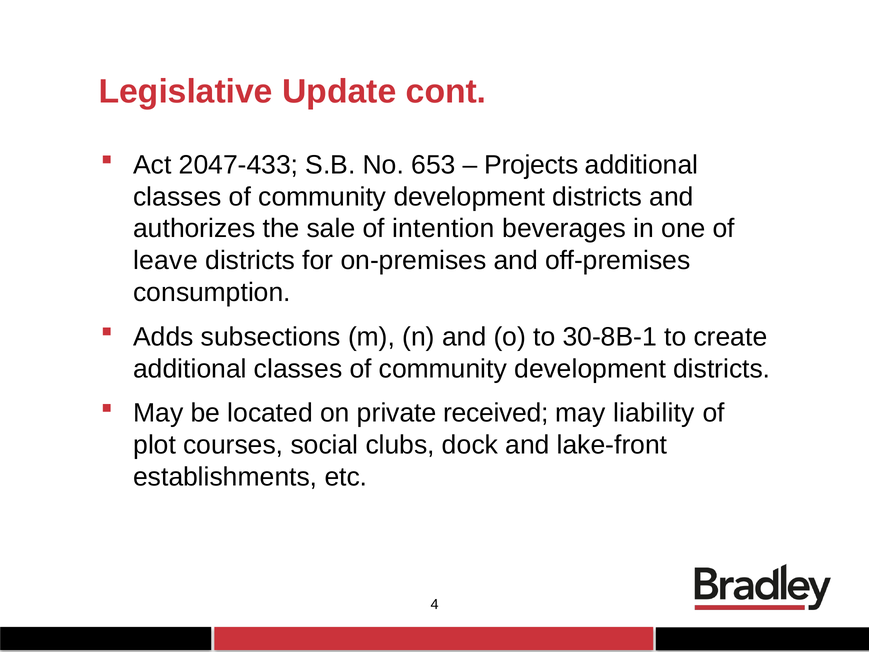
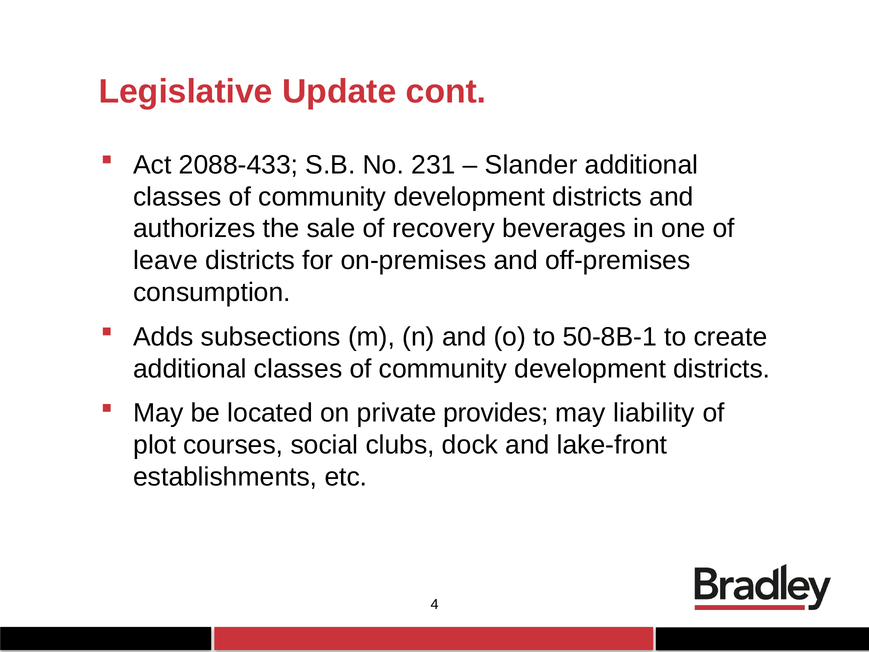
2047-433: 2047-433 -> 2088-433
653: 653 -> 231
Projects: Projects -> Slander
intention: intention -> recovery
30-8B-1: 30-8B-1 -> 50-8B-1
received: received -> provides
